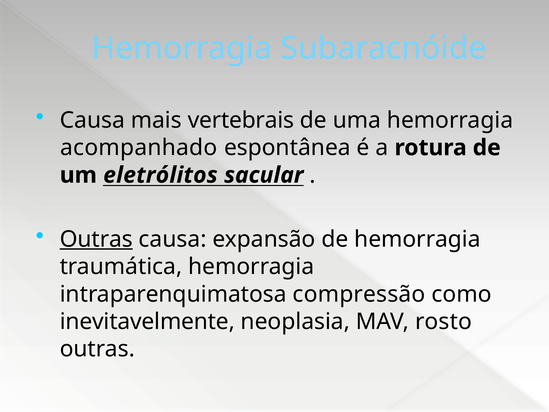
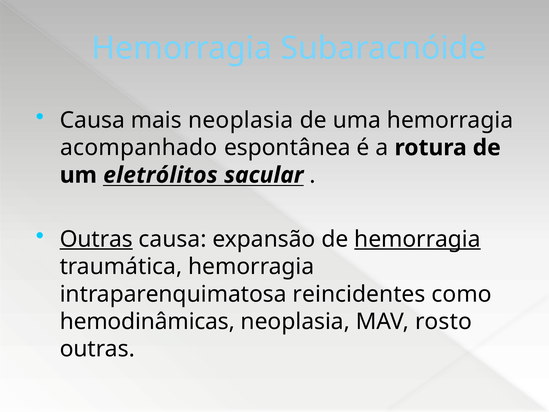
mais vertebrais: vertebrais -> neoplasia
hemorragia at (417, 239) underline: none -> present
compressão: compressão -> reincidentes
inevitavelmente: inevitavelmente -> hemodinâmicas
